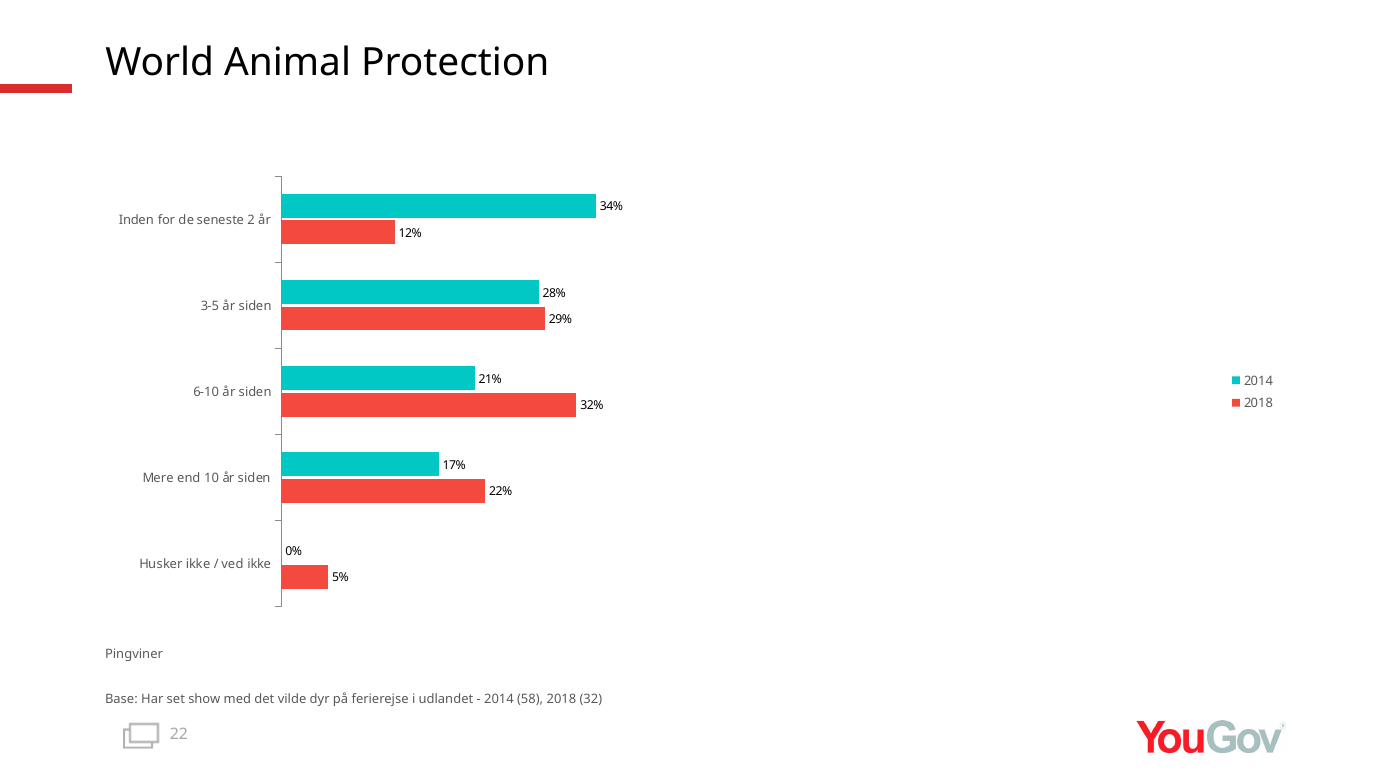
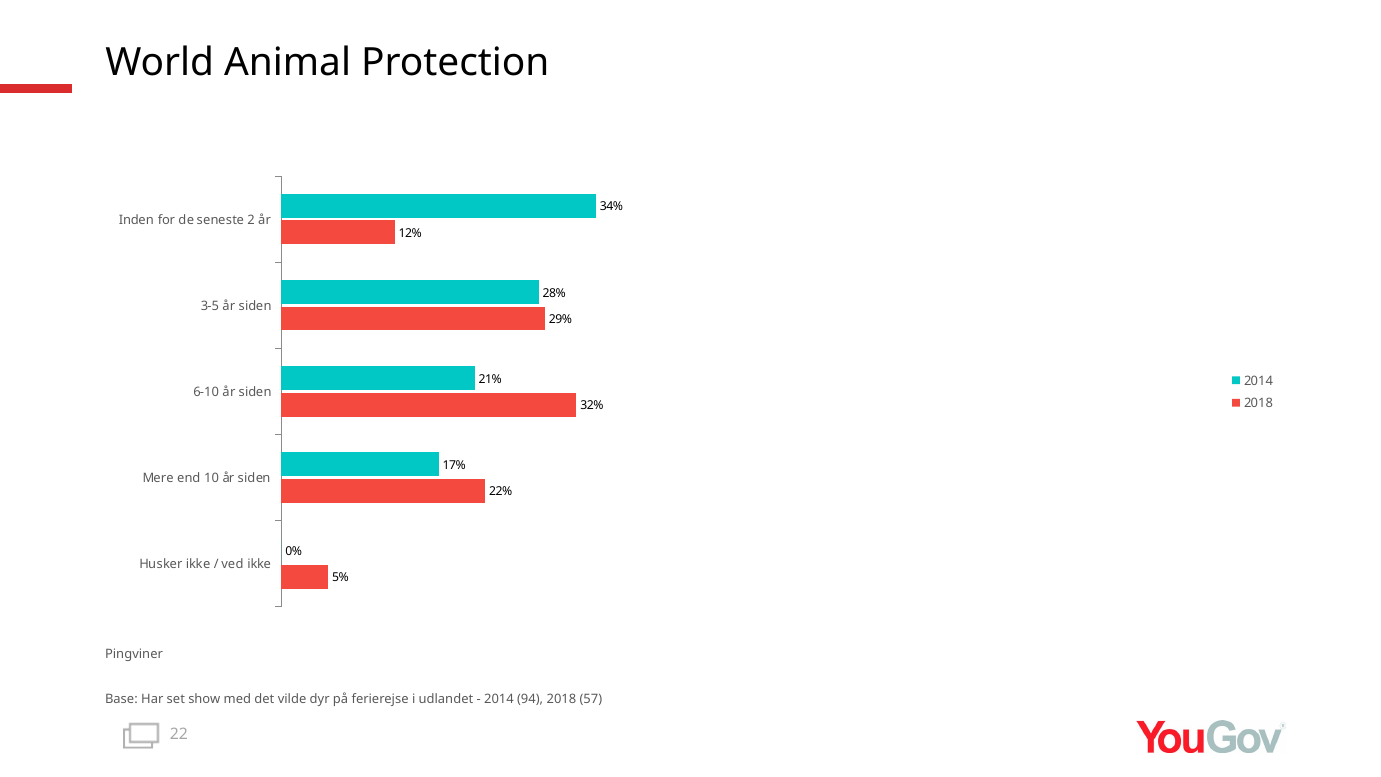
58: 58 -> 94
32: 32 -> 57
